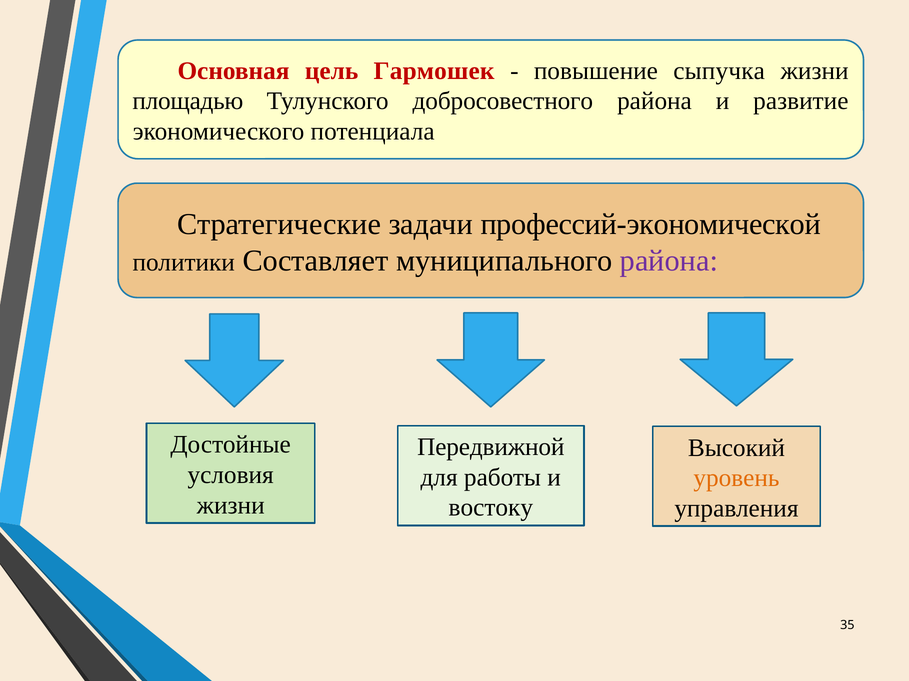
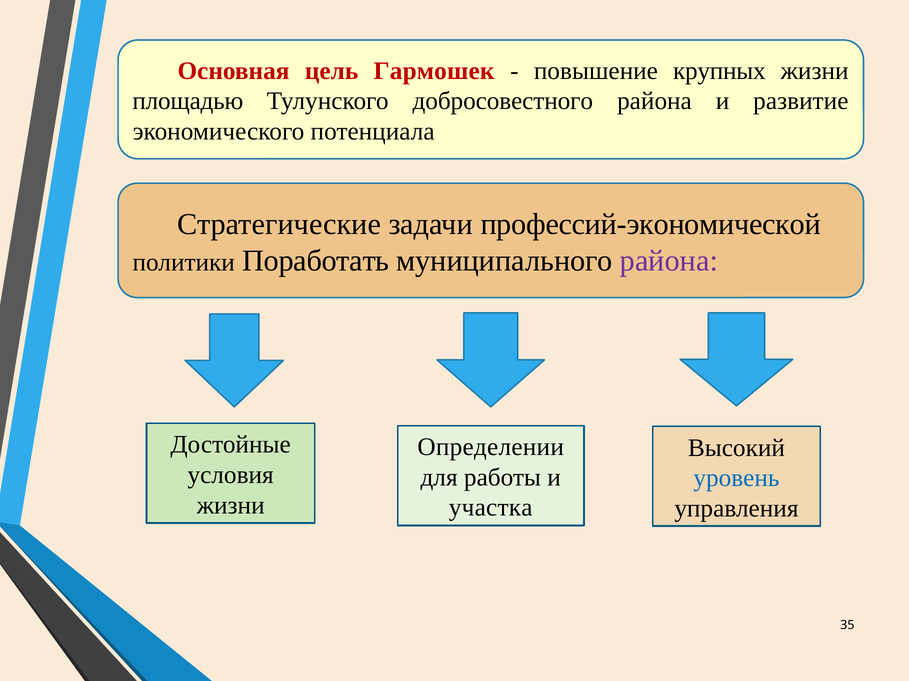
сыпучка: сыпучка -> крупных
Составляет: Составляет -> Поработать
Передвижной: Передвижной -> Определении
уровень colour: orange -> blue
востоку: востоку -> участка
